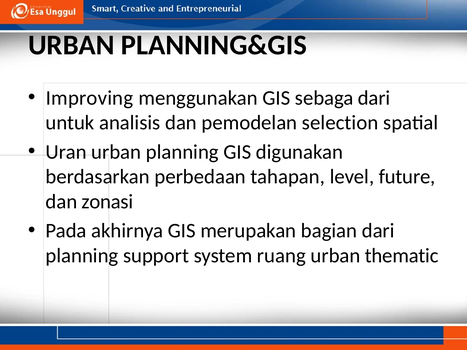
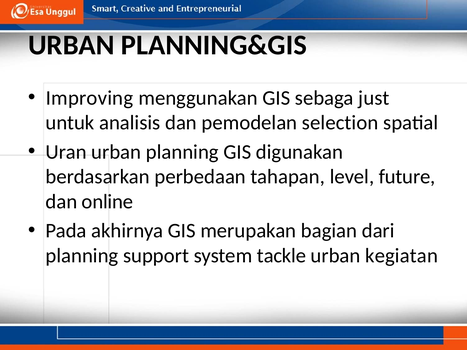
sebaga dari: dari -> just
zonasi: zonasi -> online
ruang: ruang -> tackle
thematic: thematic -> kegiatan
